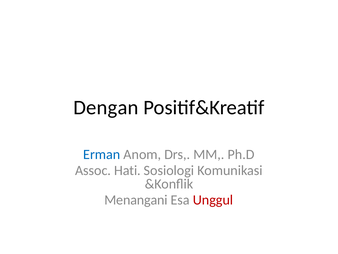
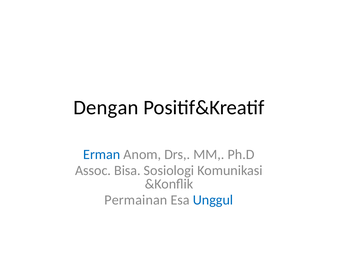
Hati: Hati -> Bisa
Menangani: Menangani -> Permainan
Unggul colour: red -> blue
